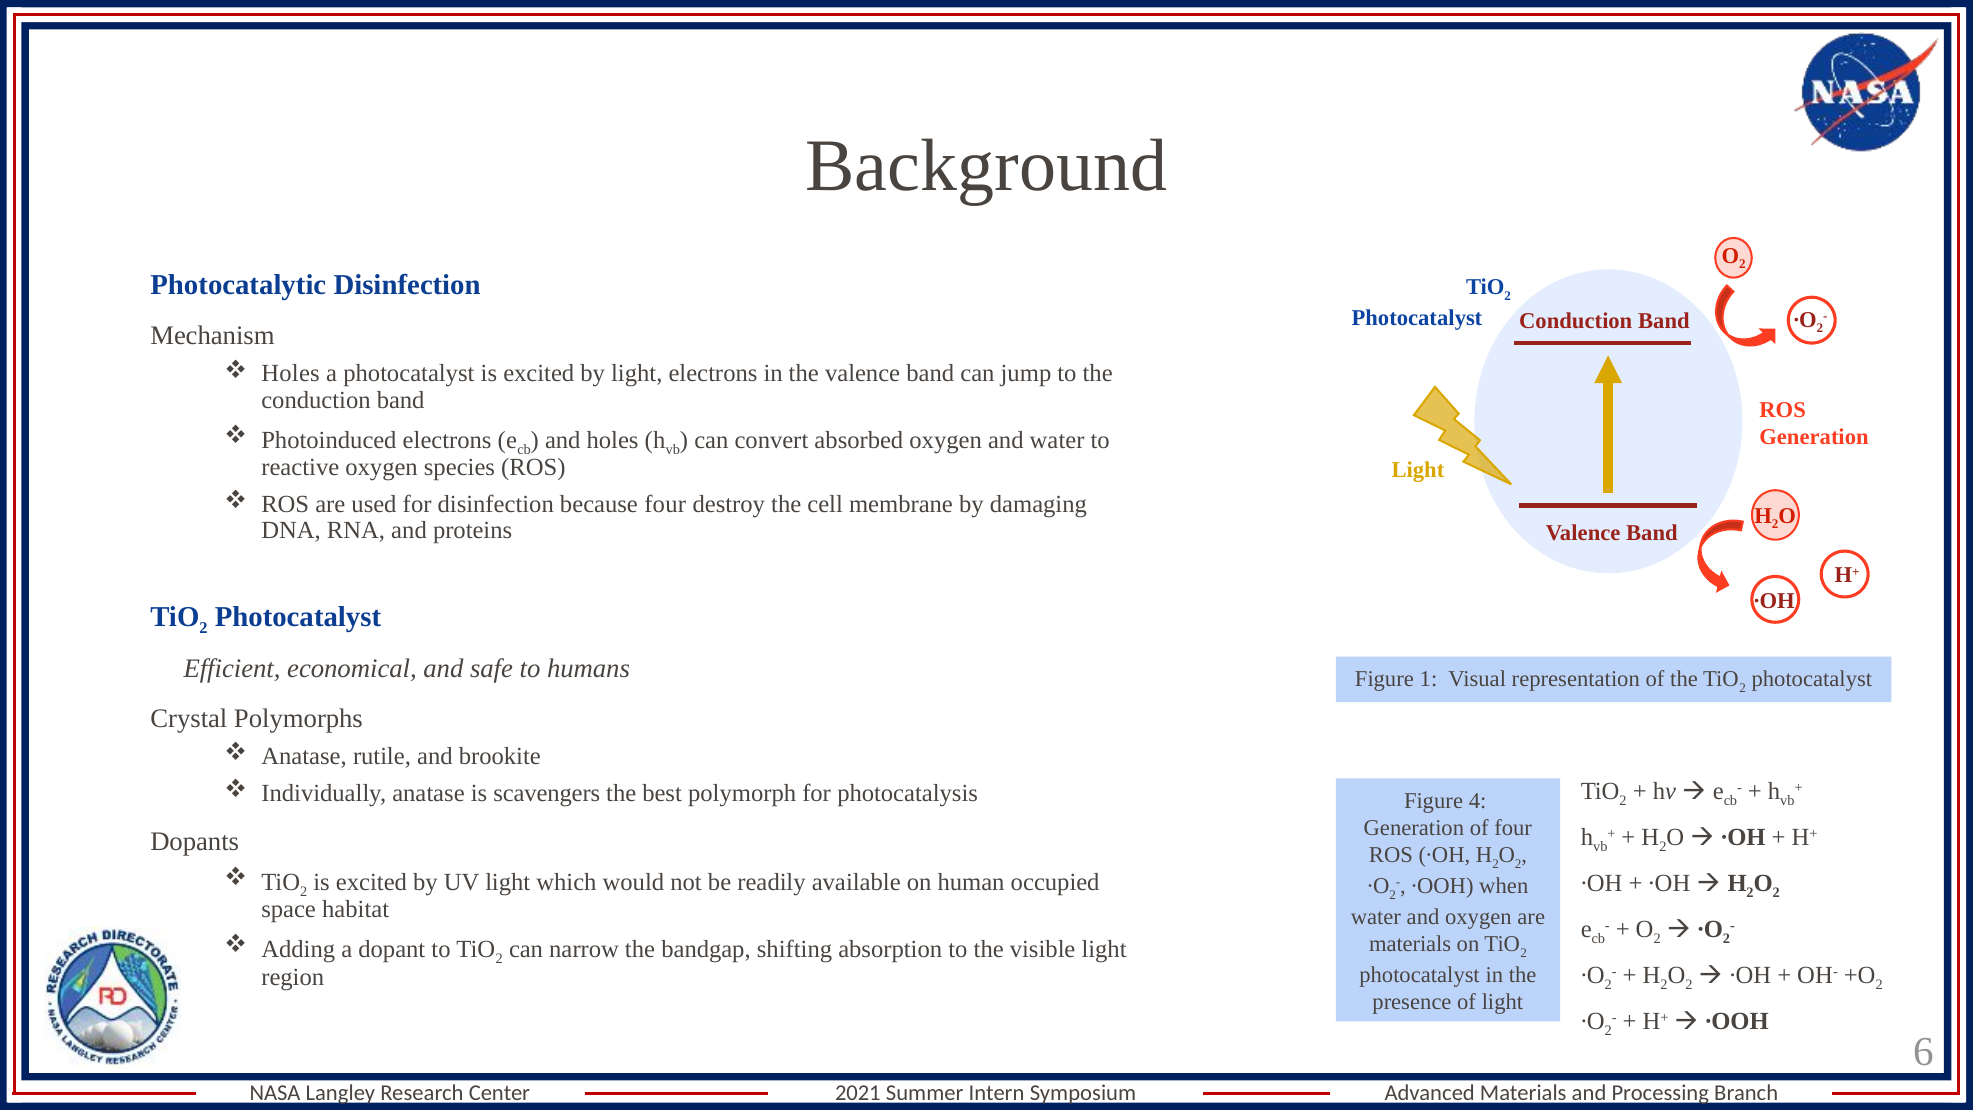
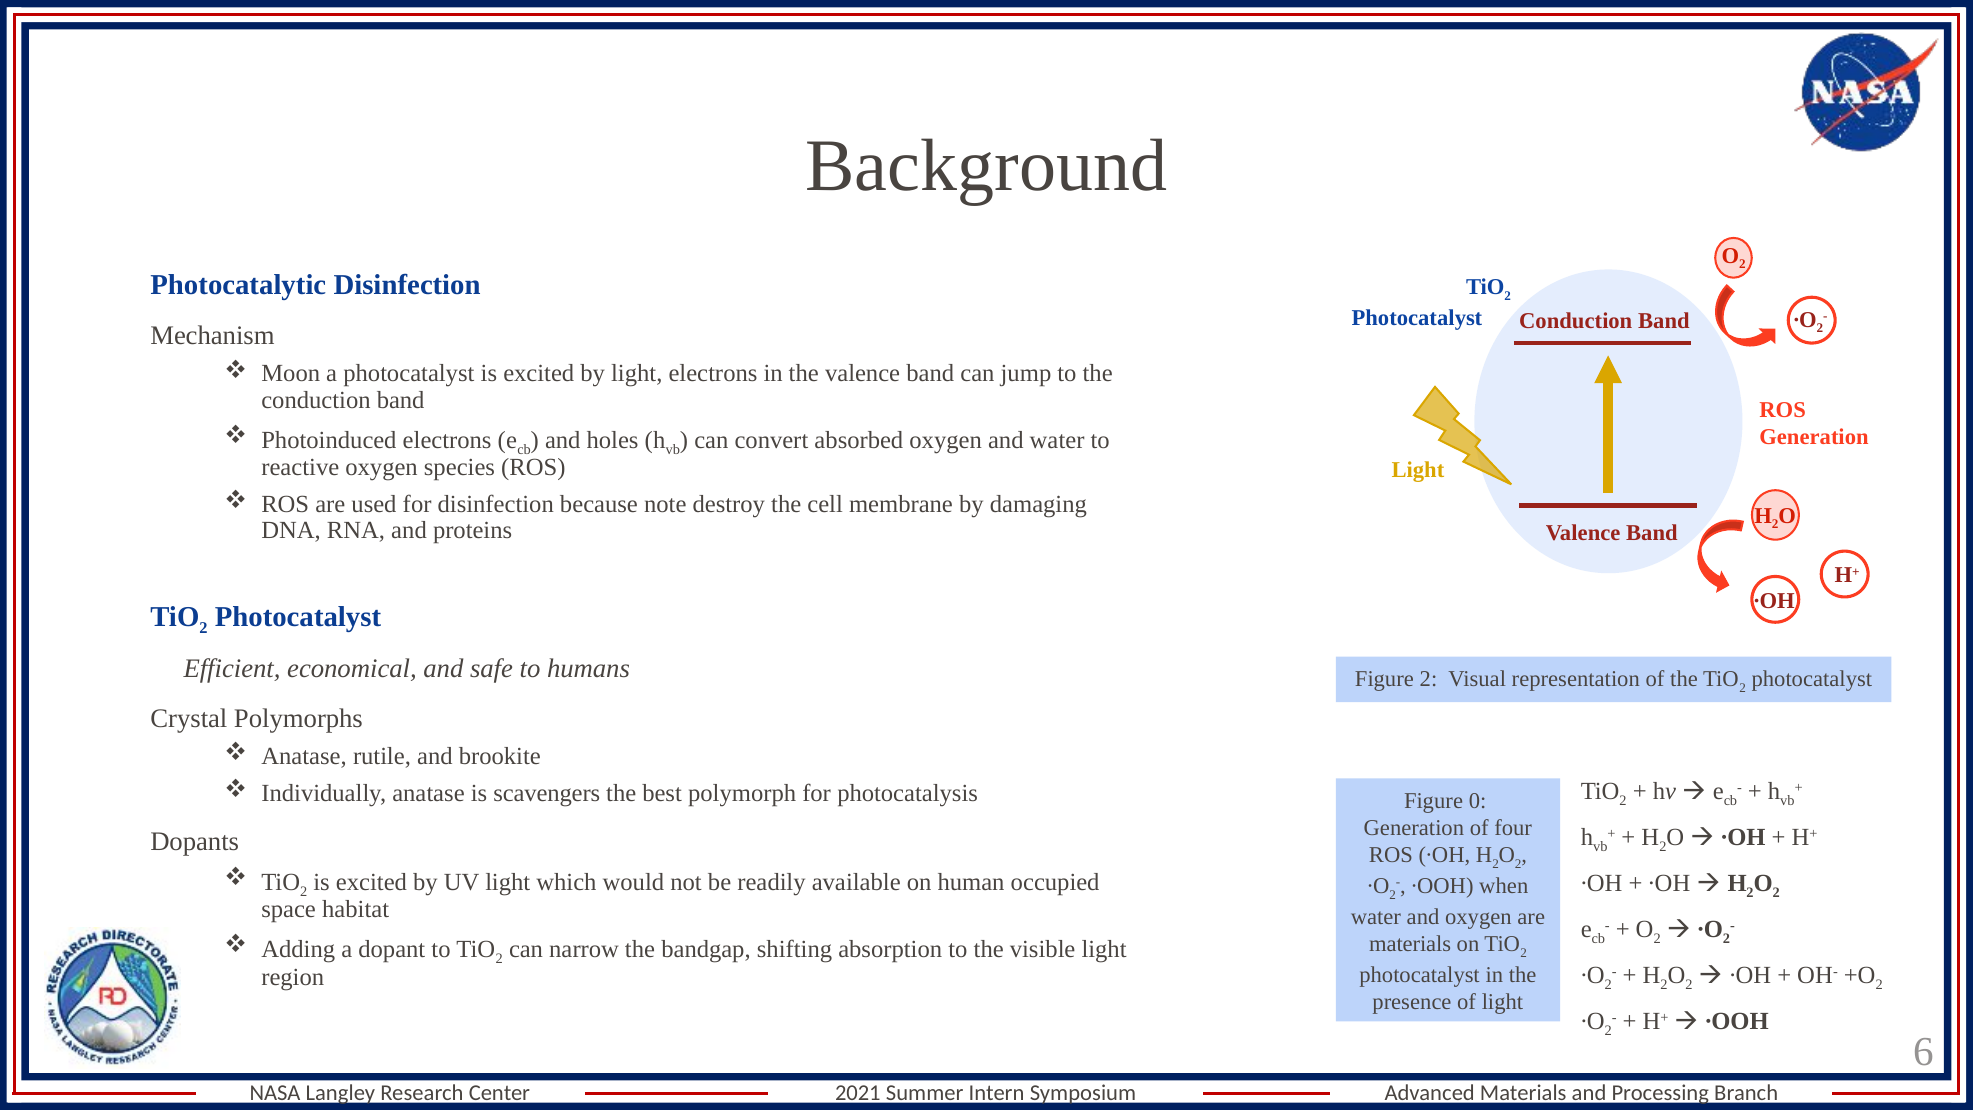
Holes at (291, 373): Holes -> Moon
because four: four -> note
Figure 1: 1 -> 2
4: 4 -> 0
